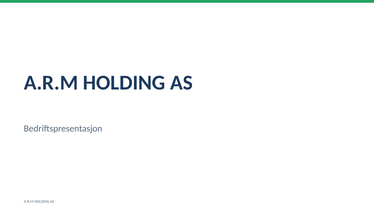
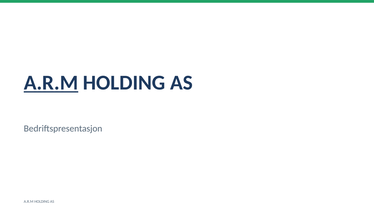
A.R.M at (51, 83) underline: none -> present
